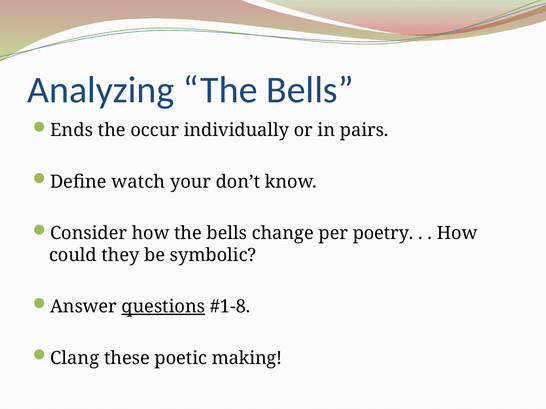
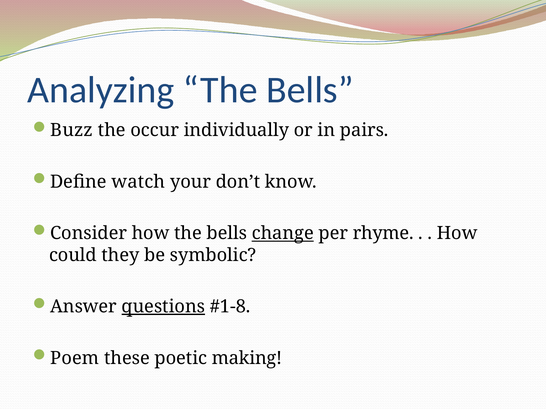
Ends: Ends -> Buzz
change underline: none -> present
poetry: poetry -> rhyme
Clang: Clang -> Poem
